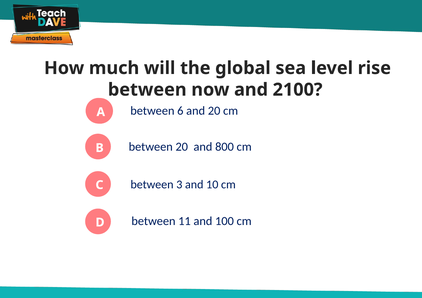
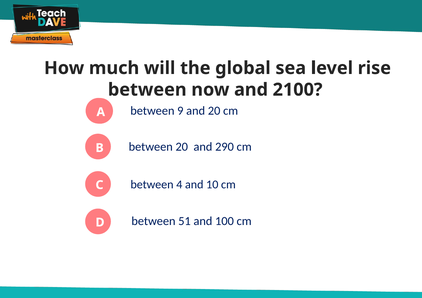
6: 6 -> 9
800: 800 -> 290
3: 3 -> 4
11: 11 -> 51
